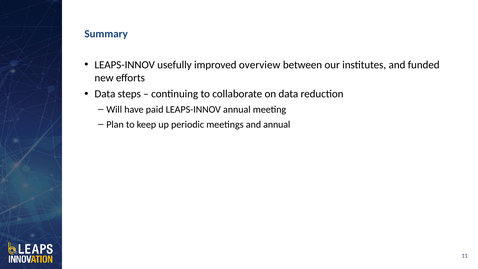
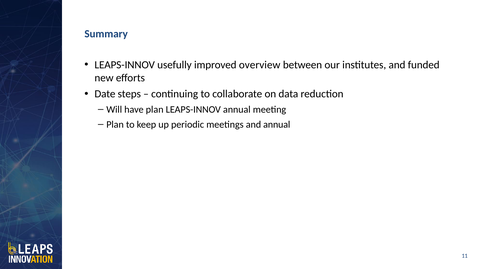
Data at (105, 94): Data -> Date
have paid: paid -> plan
